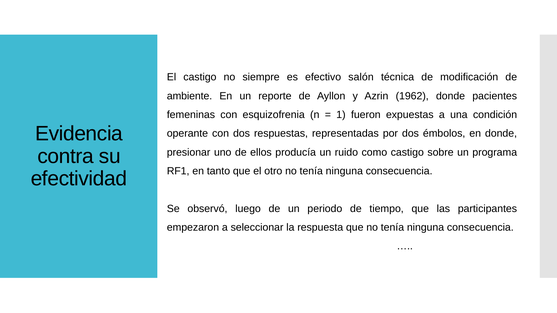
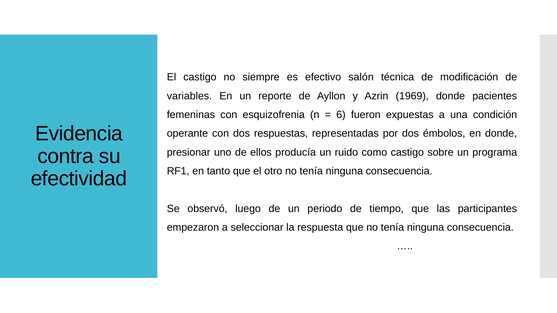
ambiente: ambiente -> variables
1962: 1962 -> 1969
1: 1 -> 6
